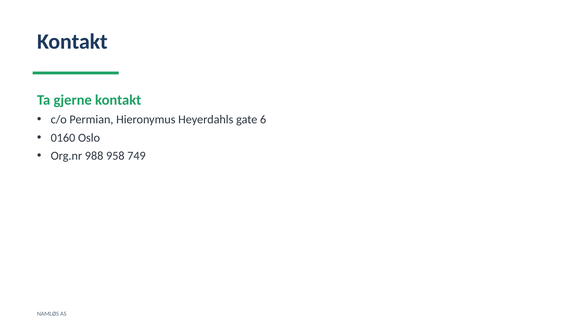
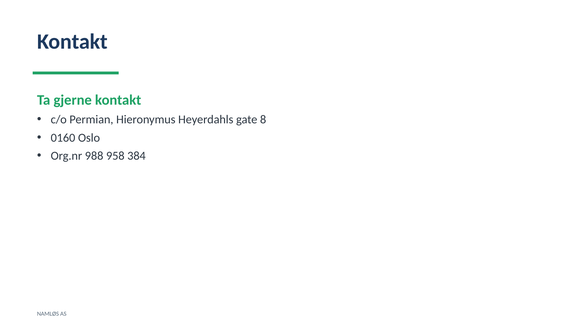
6: 6 -> 8
749: 749 -> 384
